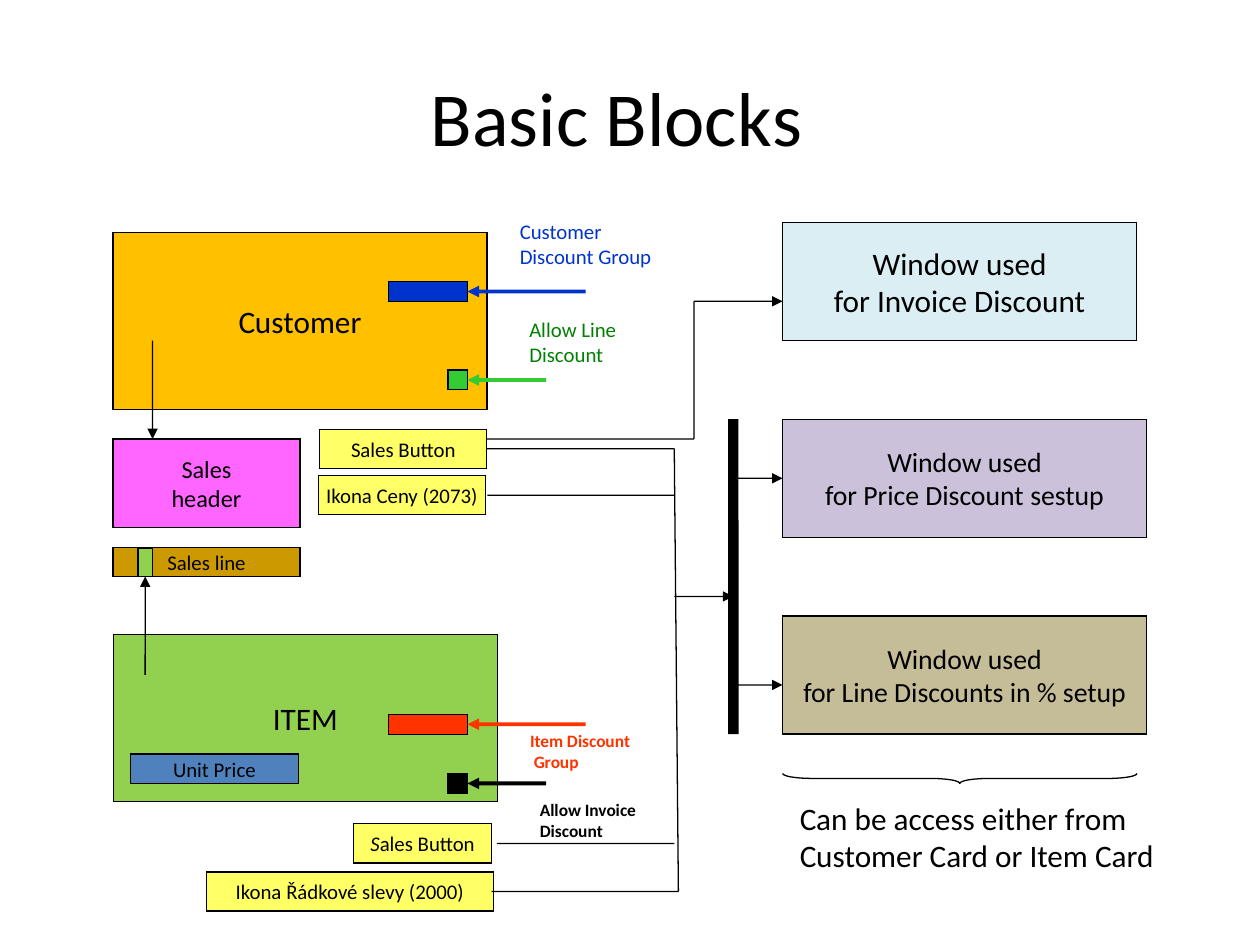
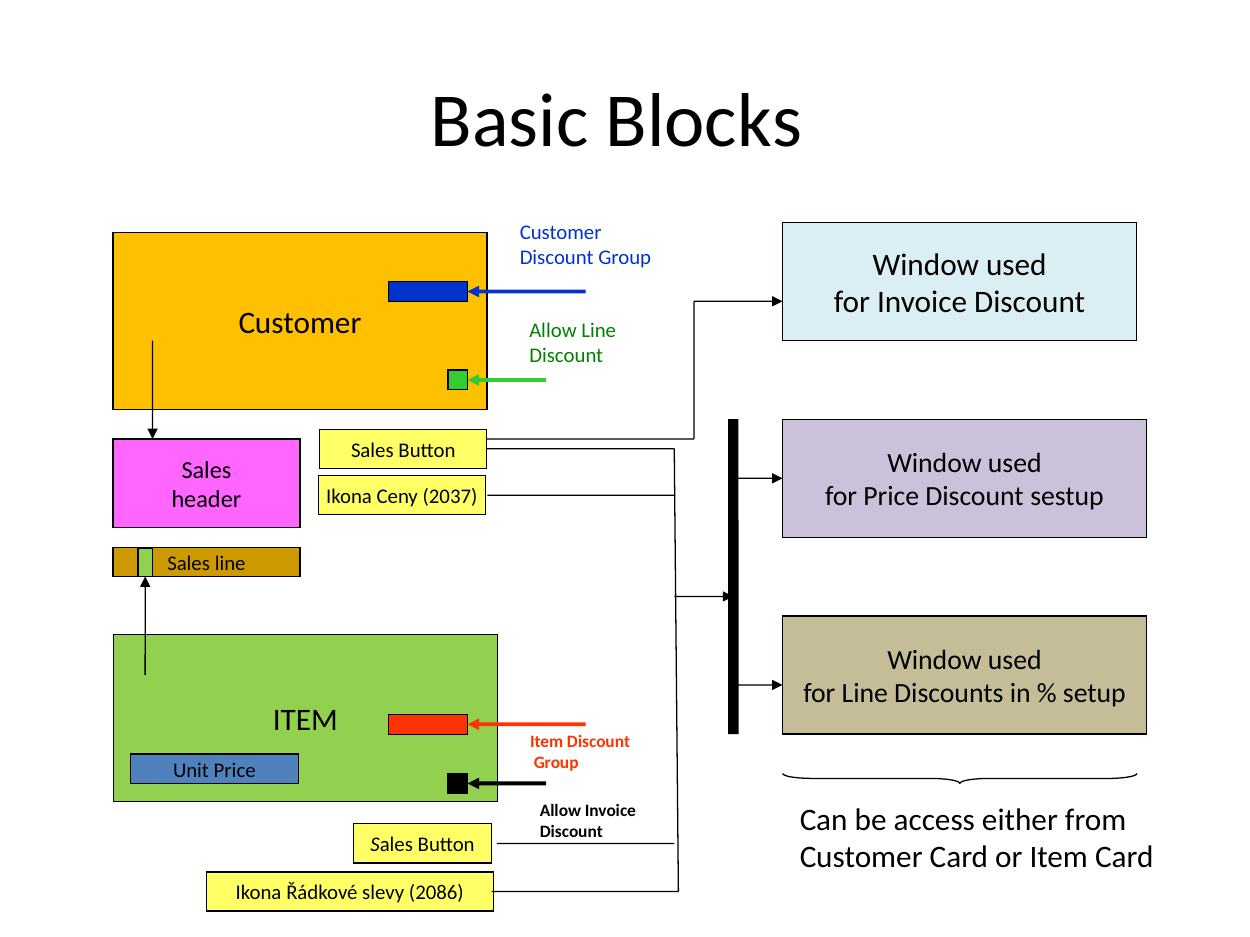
2073: 2073 -> 2037
2000: 2000 -> 2086
